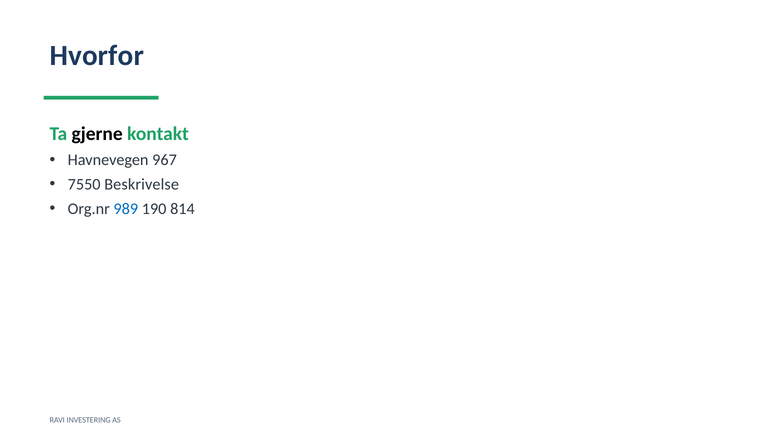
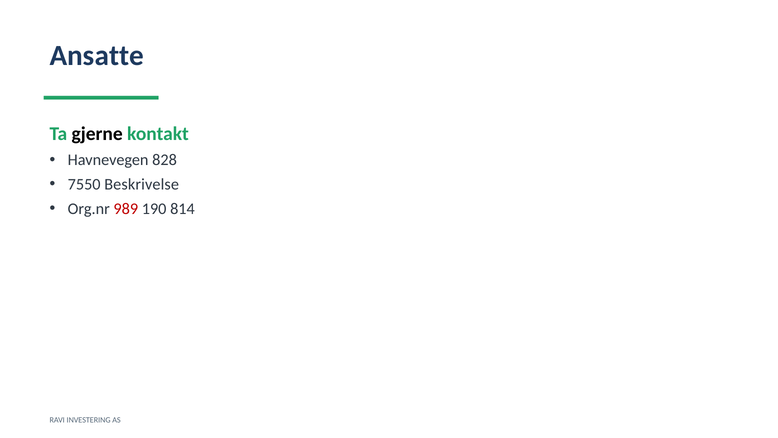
Hvorfor: Hvorfor -> Ansatte
967: 967 -> 828
989 colour: blue -> red
